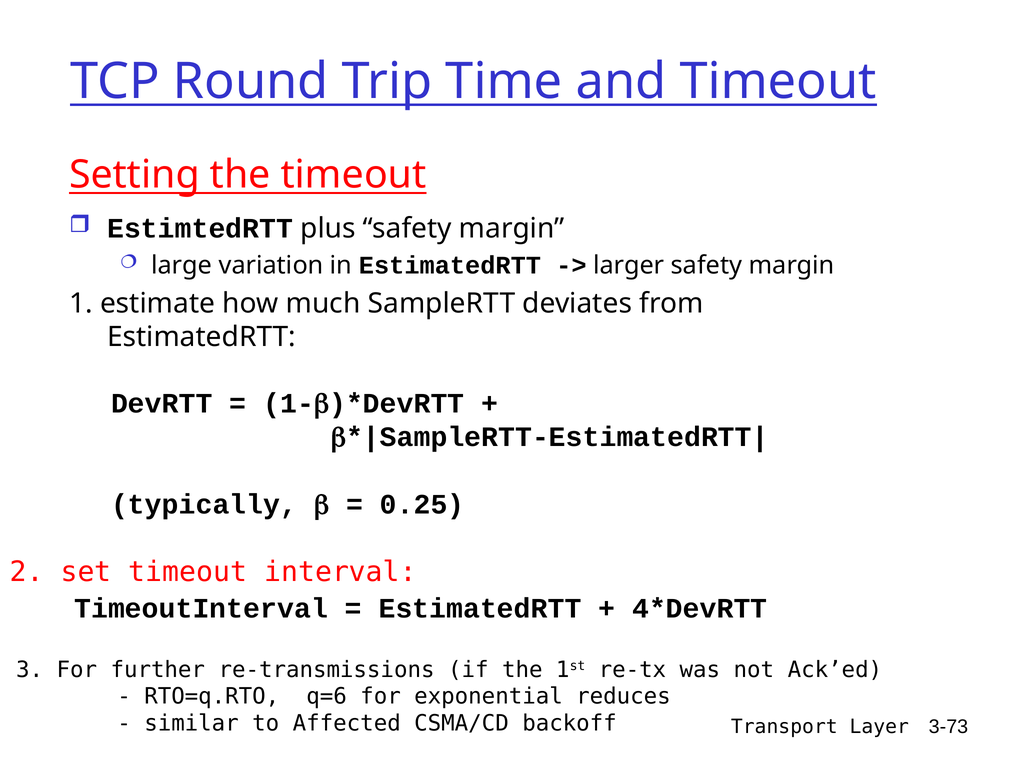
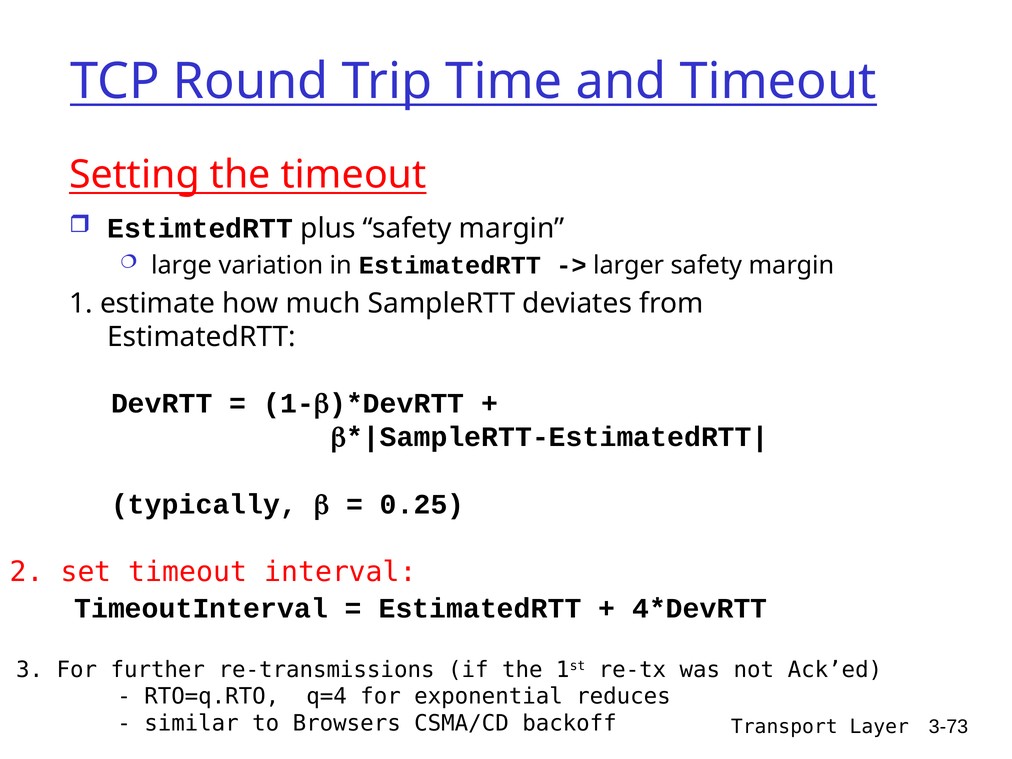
q=6: q=6 -> q=4
Affected: Affected -> Browsers
